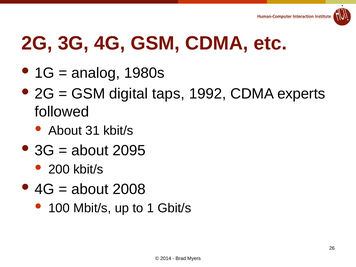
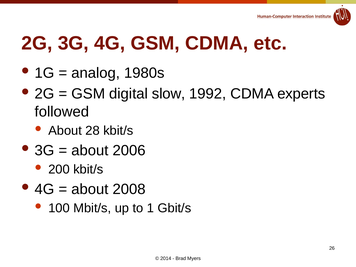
taps: taps -> slow
31: 31 -> 28
2095: 2095 -> 2006
